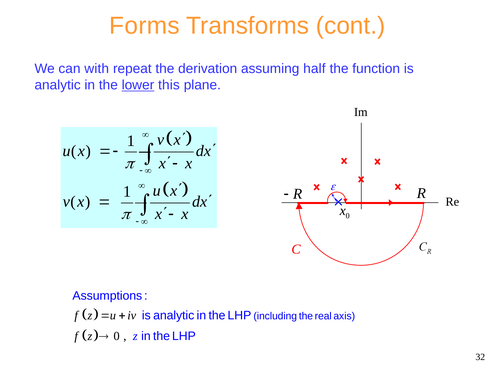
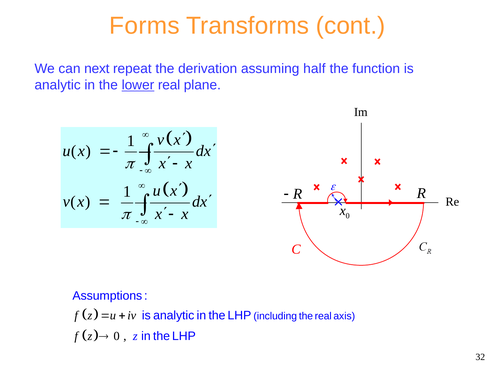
with: with -> next
lower this: this -> real
